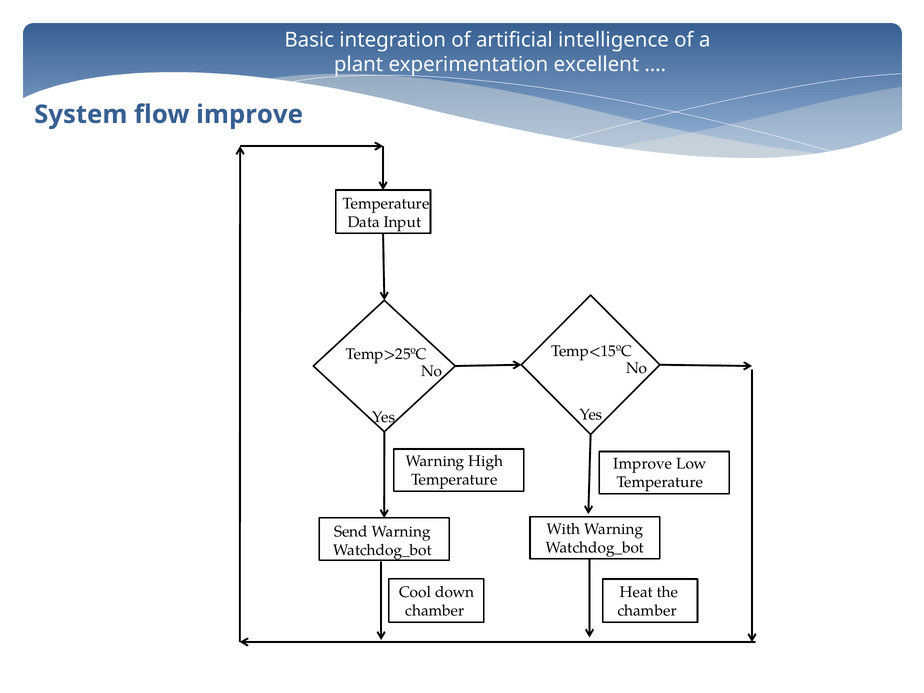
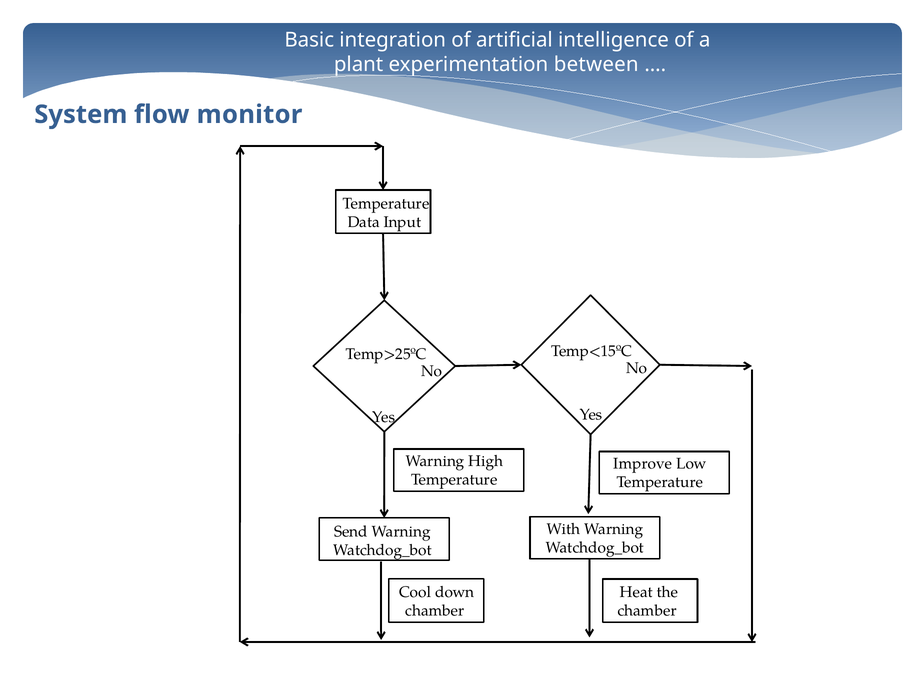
excellent: excellent -> between
flow improve: improve -> monitor
